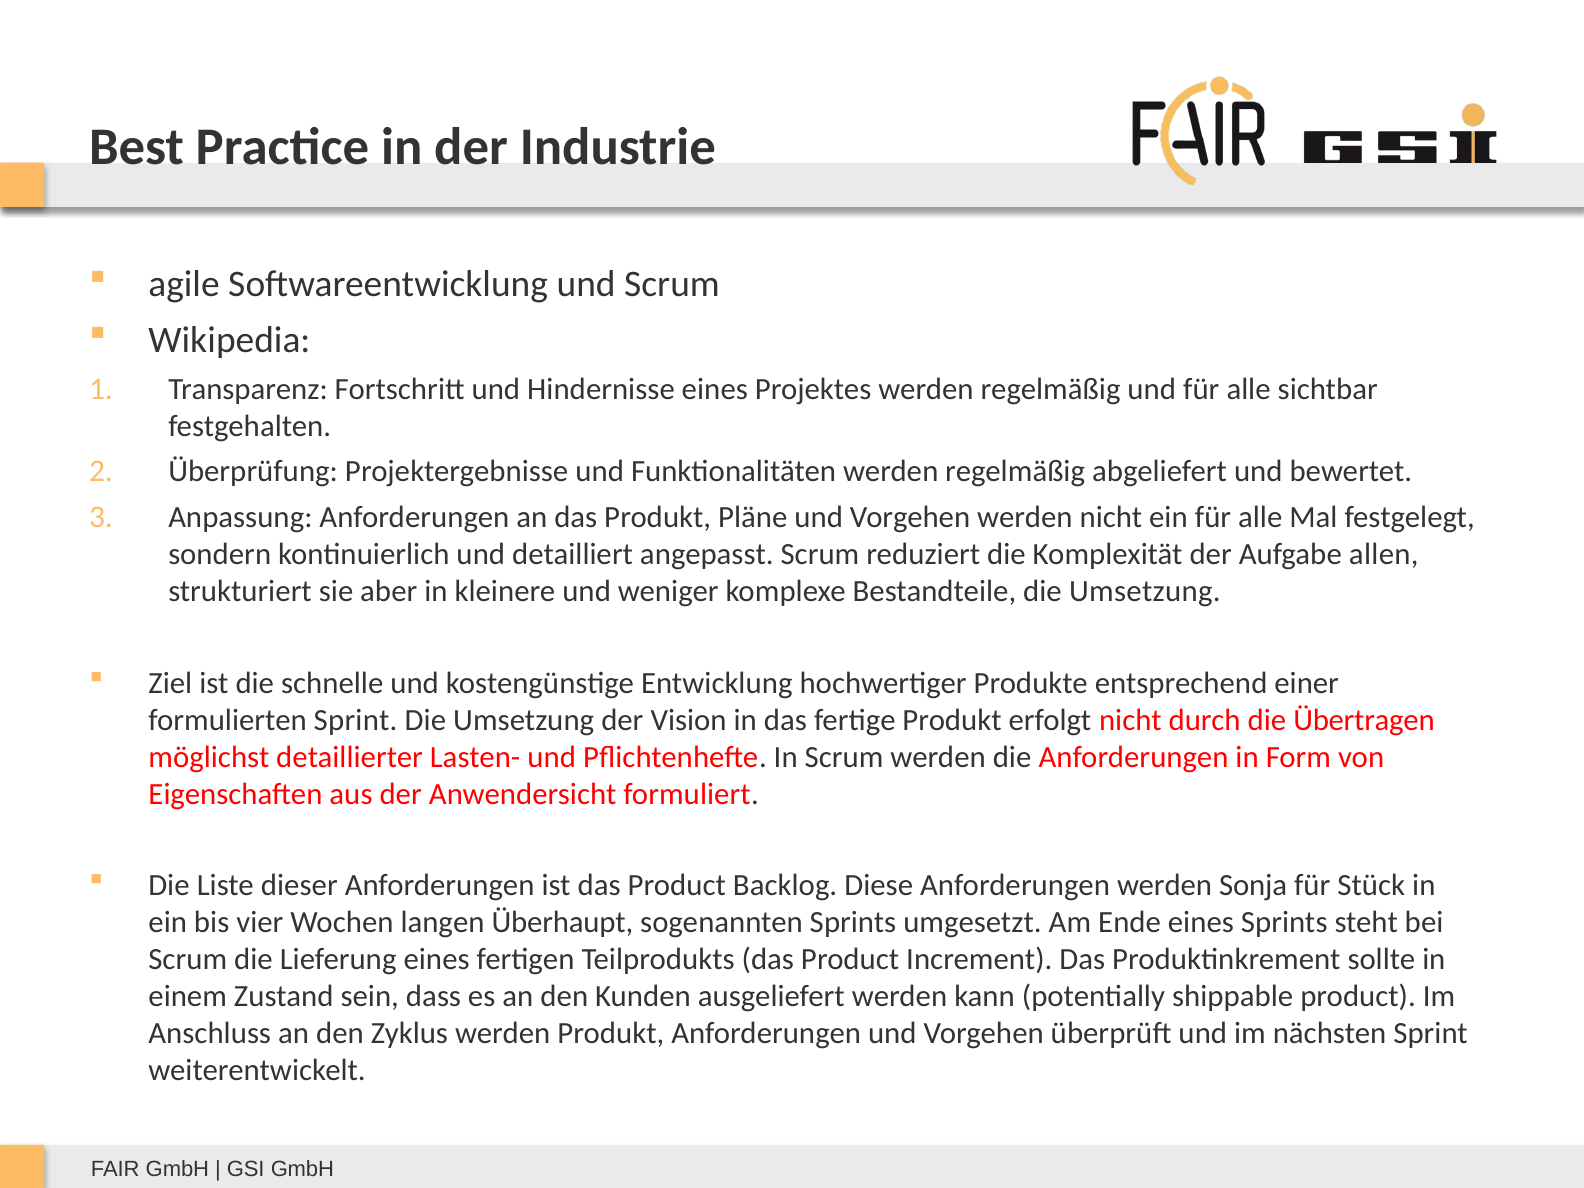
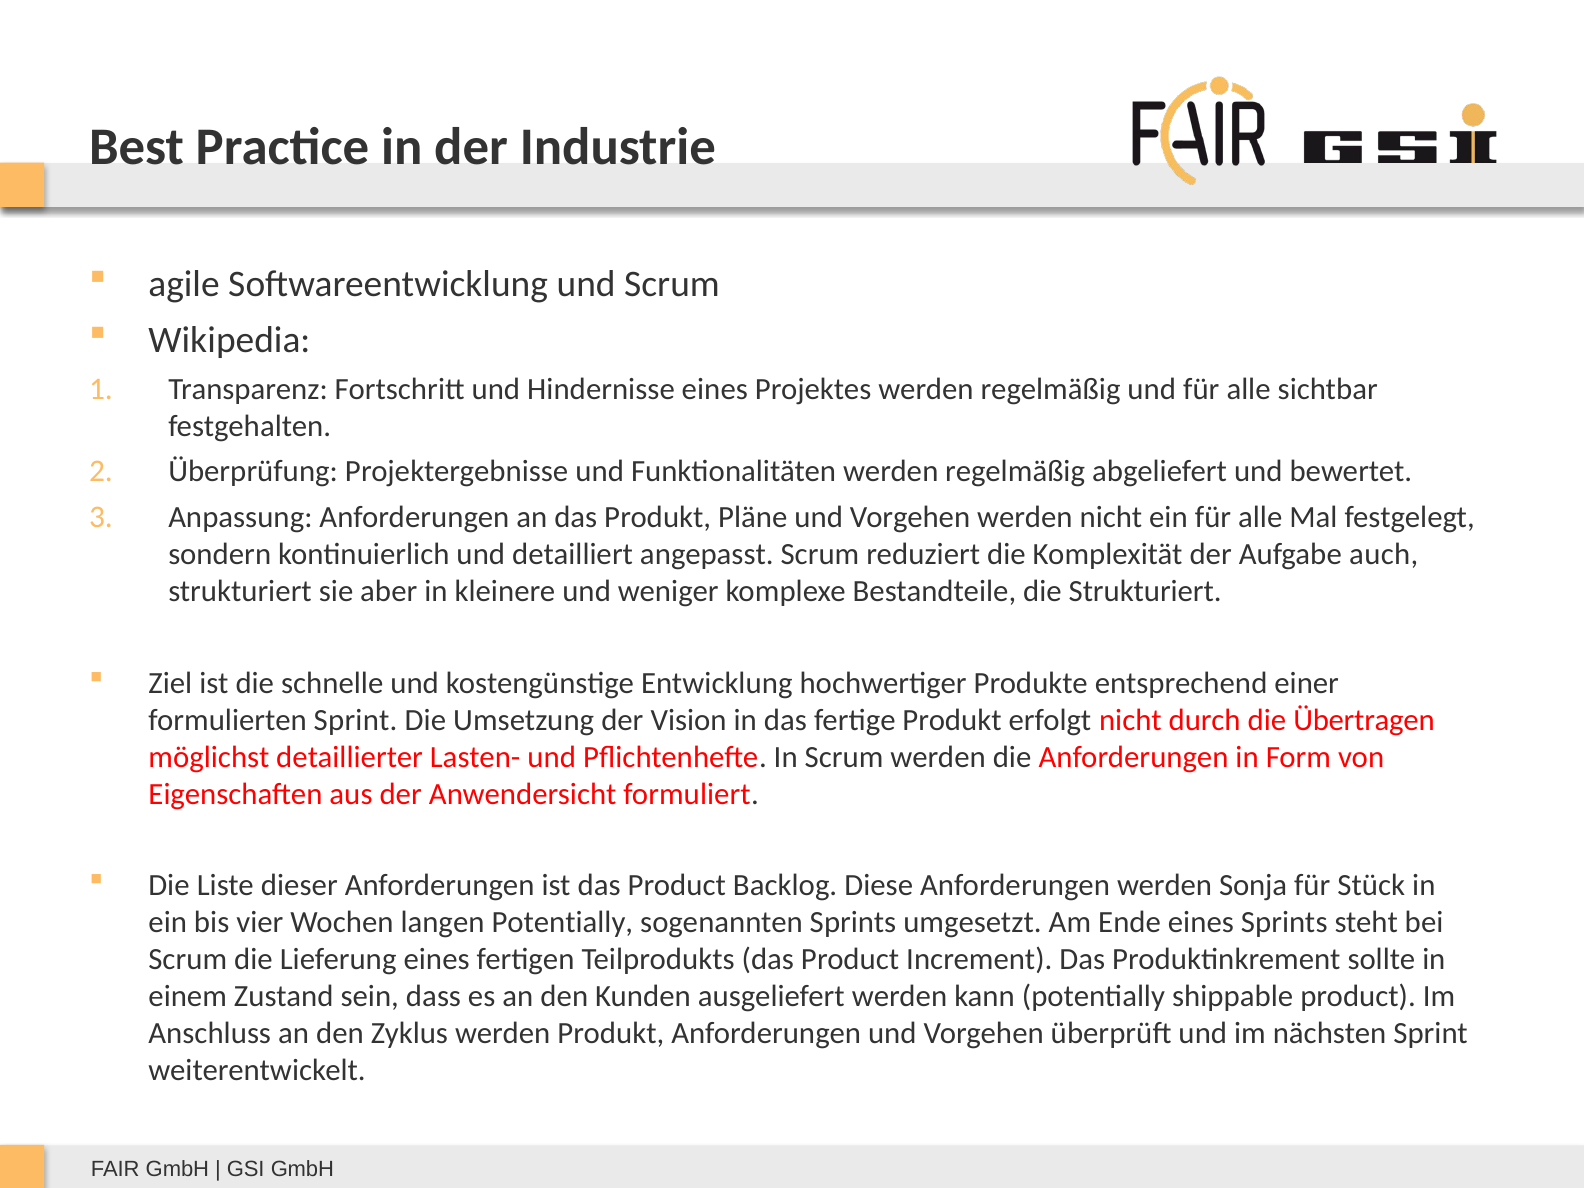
allen: allen -> auch
Bestandteile die Umsetzung: Umsetzung -> Strukturiert
langen Überhaupt: Überhaupt -> Potentially
